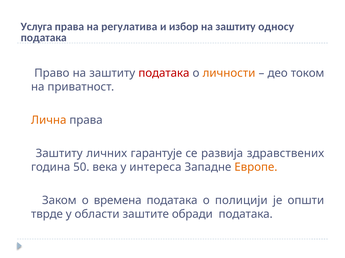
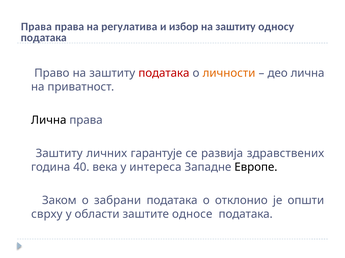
Услуга at (36, 27): Услуга -> Права
део током: током -> лична
Лична at (49, 120) colour: orange -> black
50: 50 -> 40
Европе colour: orange -> black
времена: времена -> забрани
полицији: полицији -> отклонио
тврде: тврде -> сврху
обради: обради -> односе
